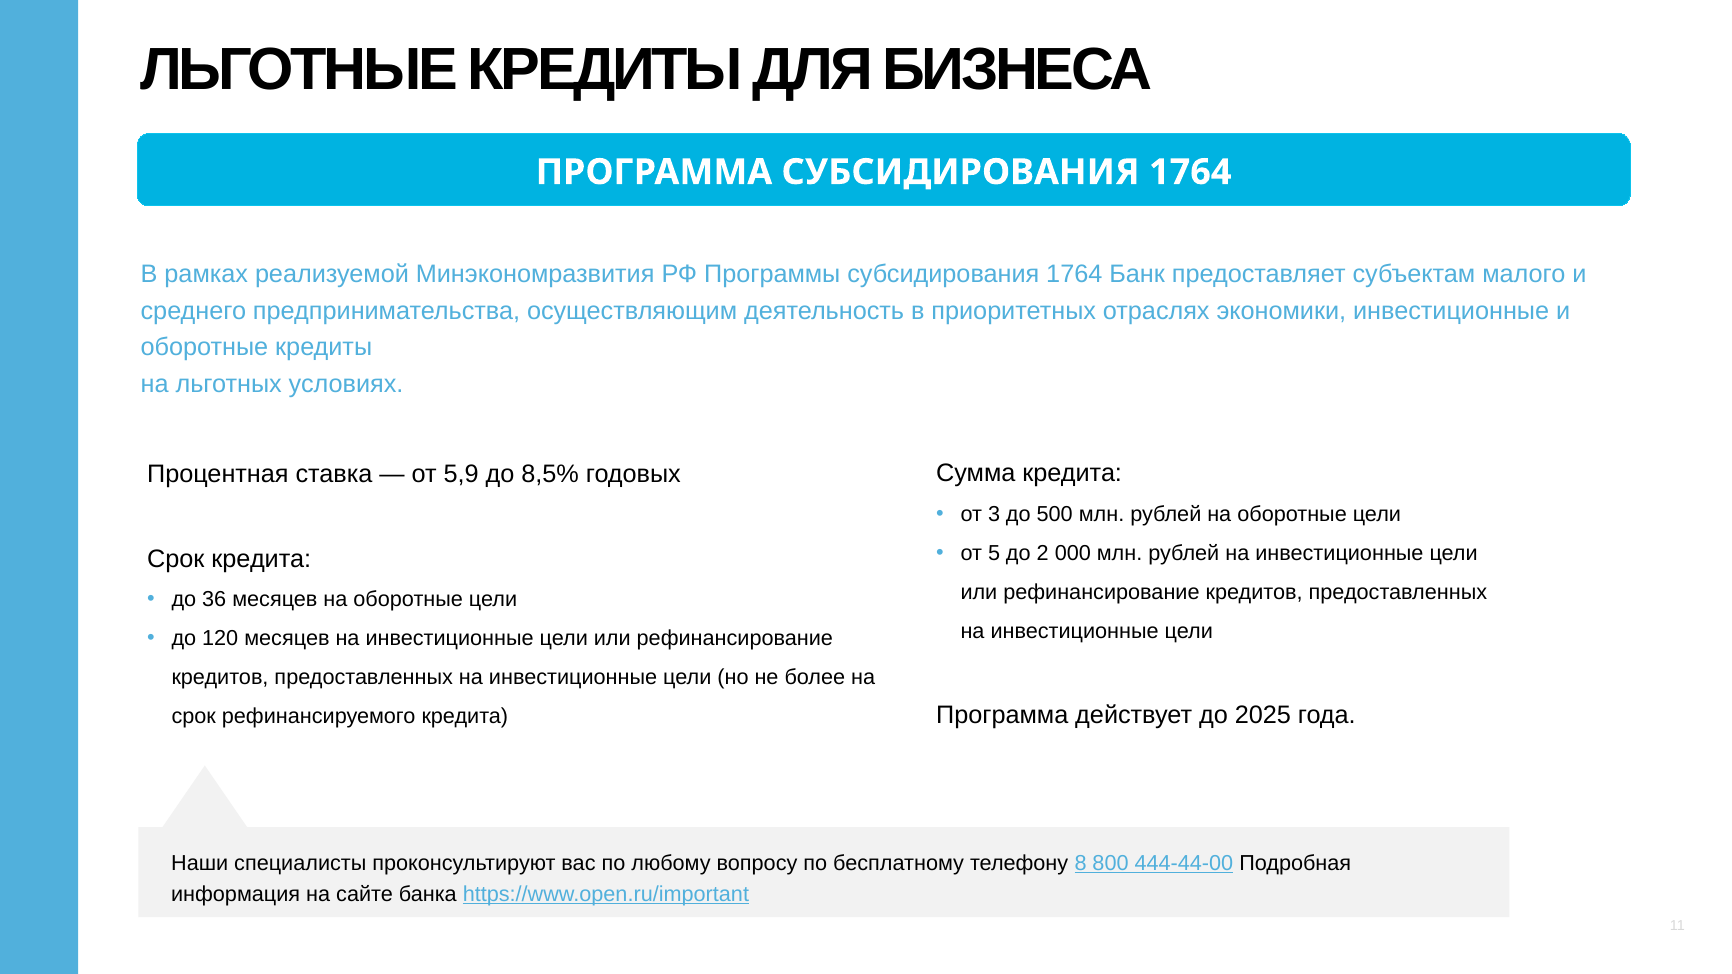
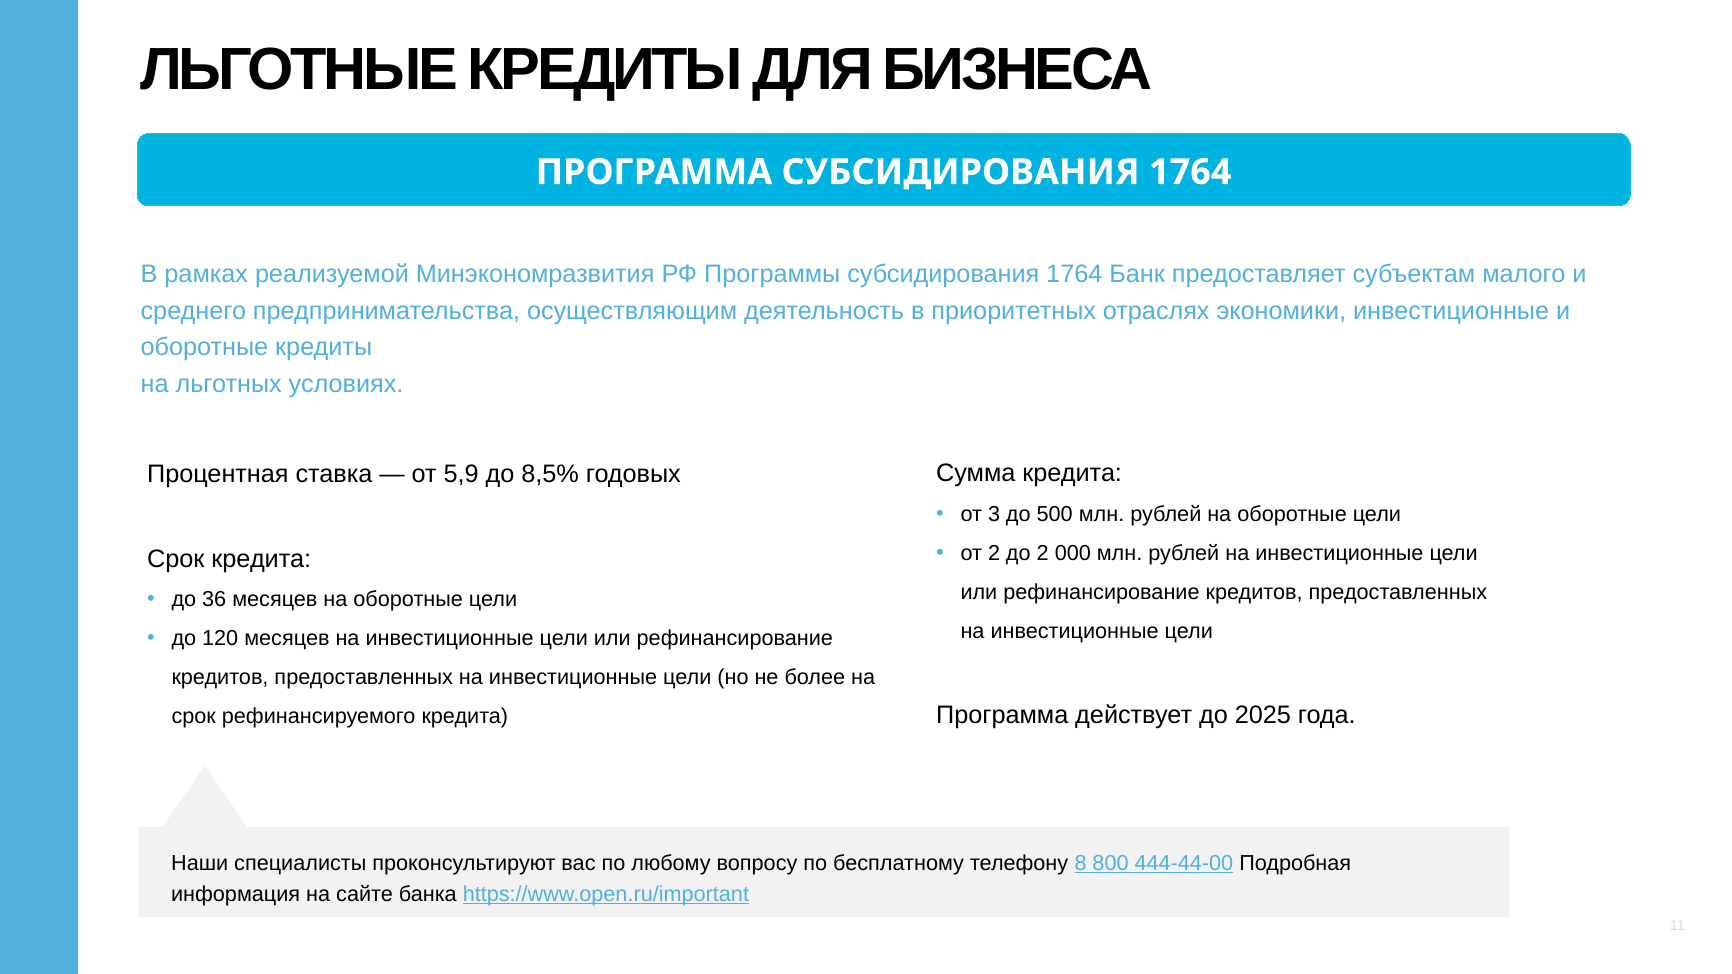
от 5: 5 -> 2
